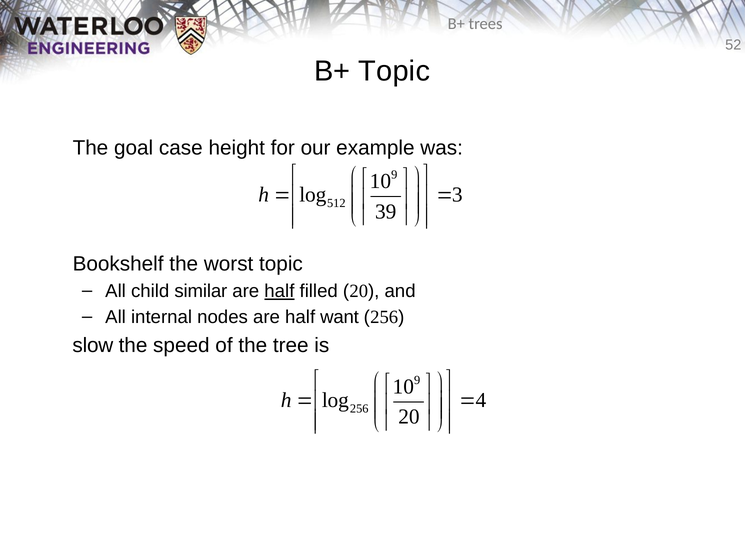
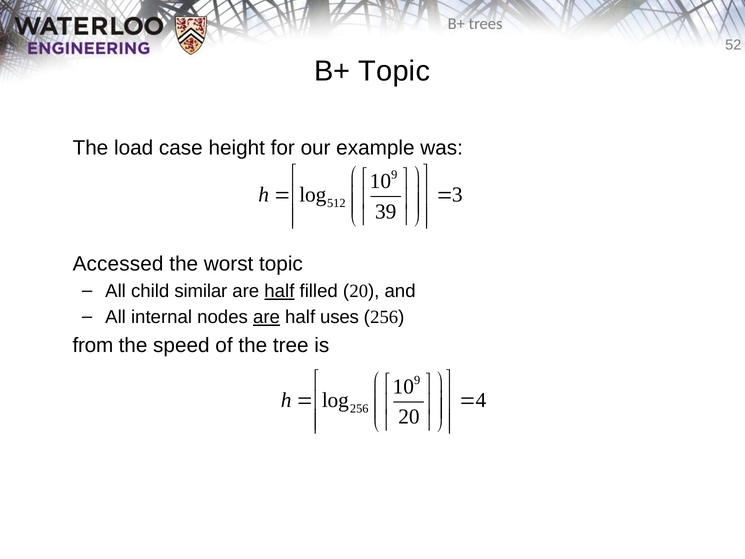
goal: goal -> load
Bookshelf: Bookshelf -> Accessed
are at (267, 317) underline: none -> present
want: want -> uses
slow: slow -> from
